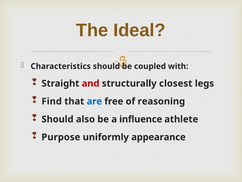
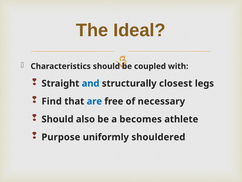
and colour: red -> blue
reasoning: reasoning -> necessary
influence: influence -> becomes
appearance: appearance -> shouldered
